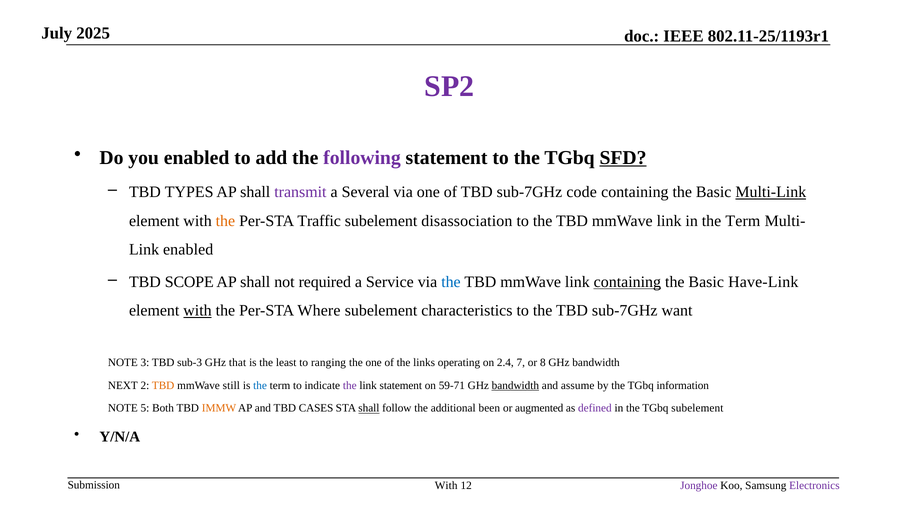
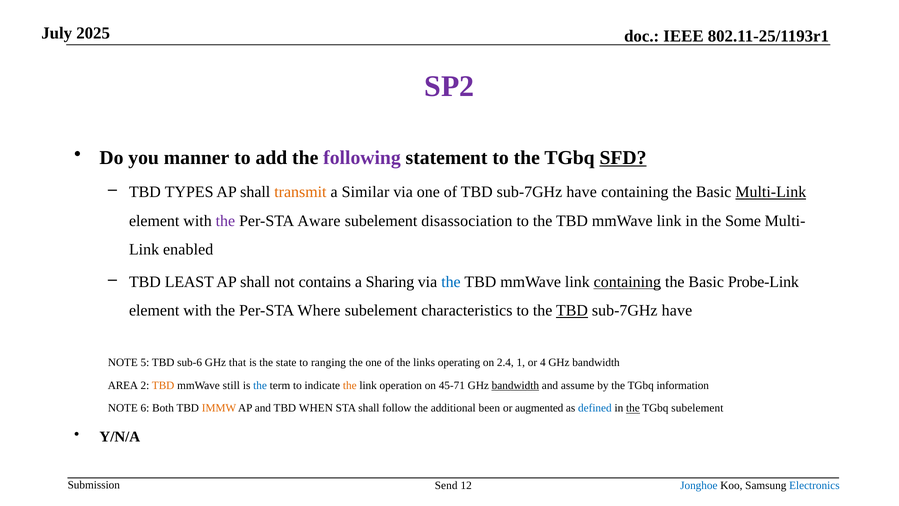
you enabled: enabled -> manner
transmit colour: purple -> orange
Several: Several -> Similar
of TBD sub-7GHz code: code -> have
the at (225, 221) colour: orange -> purple
Traffic: Traffic -> Aware
in the Term: Term -> Some
SCOPE: SCOPE -> LEAST
required: required -> contains
Service: Service -> Sharing
Have-Link: Have-Link -> Probe-Link
with at (198, 310) underline: present -> none
TBD at (572, 310) underline: none -> present
want at (677, 310): want -> have
3: 3 -> 5
sub-3: sub-3 -> sub-6
least: least -> state
7: 7 -> 1
8: 8 -> 4
NEXT: NEXT -> AREA
the at (350, 385) colour: purple -> orange
link statement: statement -> operation
59-71: 59-71 -> 45-71
5: 5 -> 6
CASES: CASES -> WHEN
shall at (369, 408) underline: present -> none
defined colour: purple -> blue
the at (633, 408) underline: none -> present
With at (446, 485): With -> Send
Jonghoe colour: purple -> blue
Electronics colour: purple -> blue
